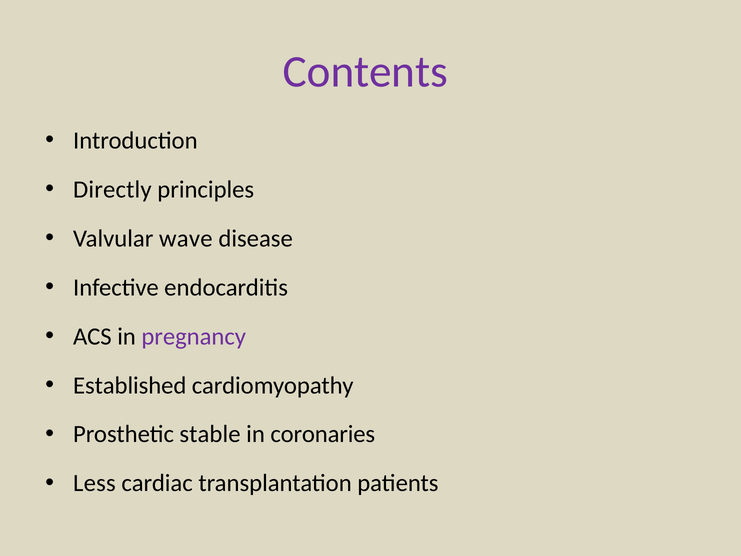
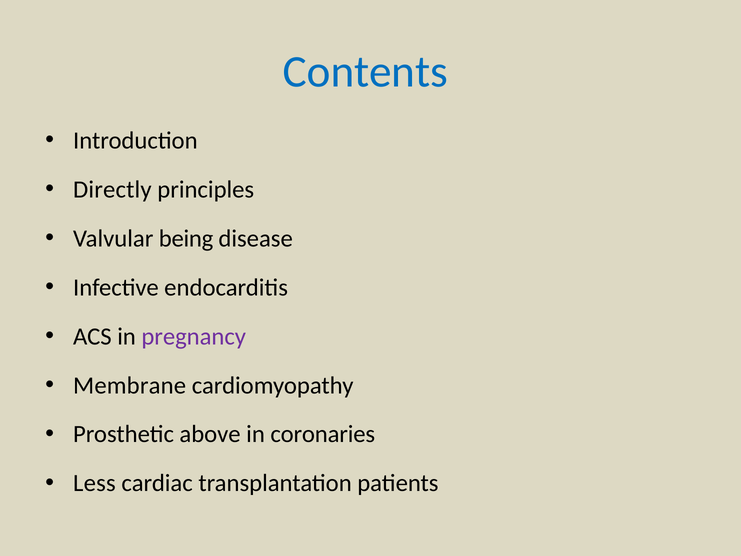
Contents colour: purple -> blue
wave: wave -> being
Established: Established -> Membrane
stable: stable -> above
